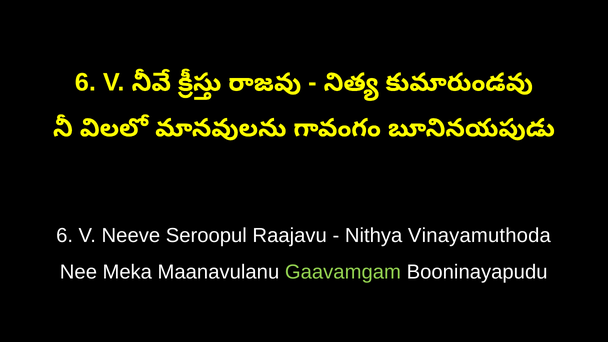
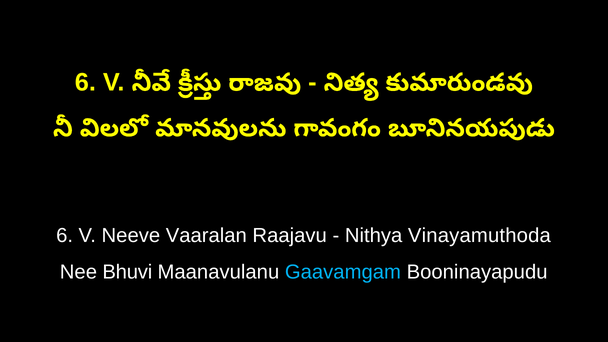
Seroopul: Seroopul -> Vaaralan
Meka: Meka -> Bhuvi
Gaavamgam colour: light green -> light blue
